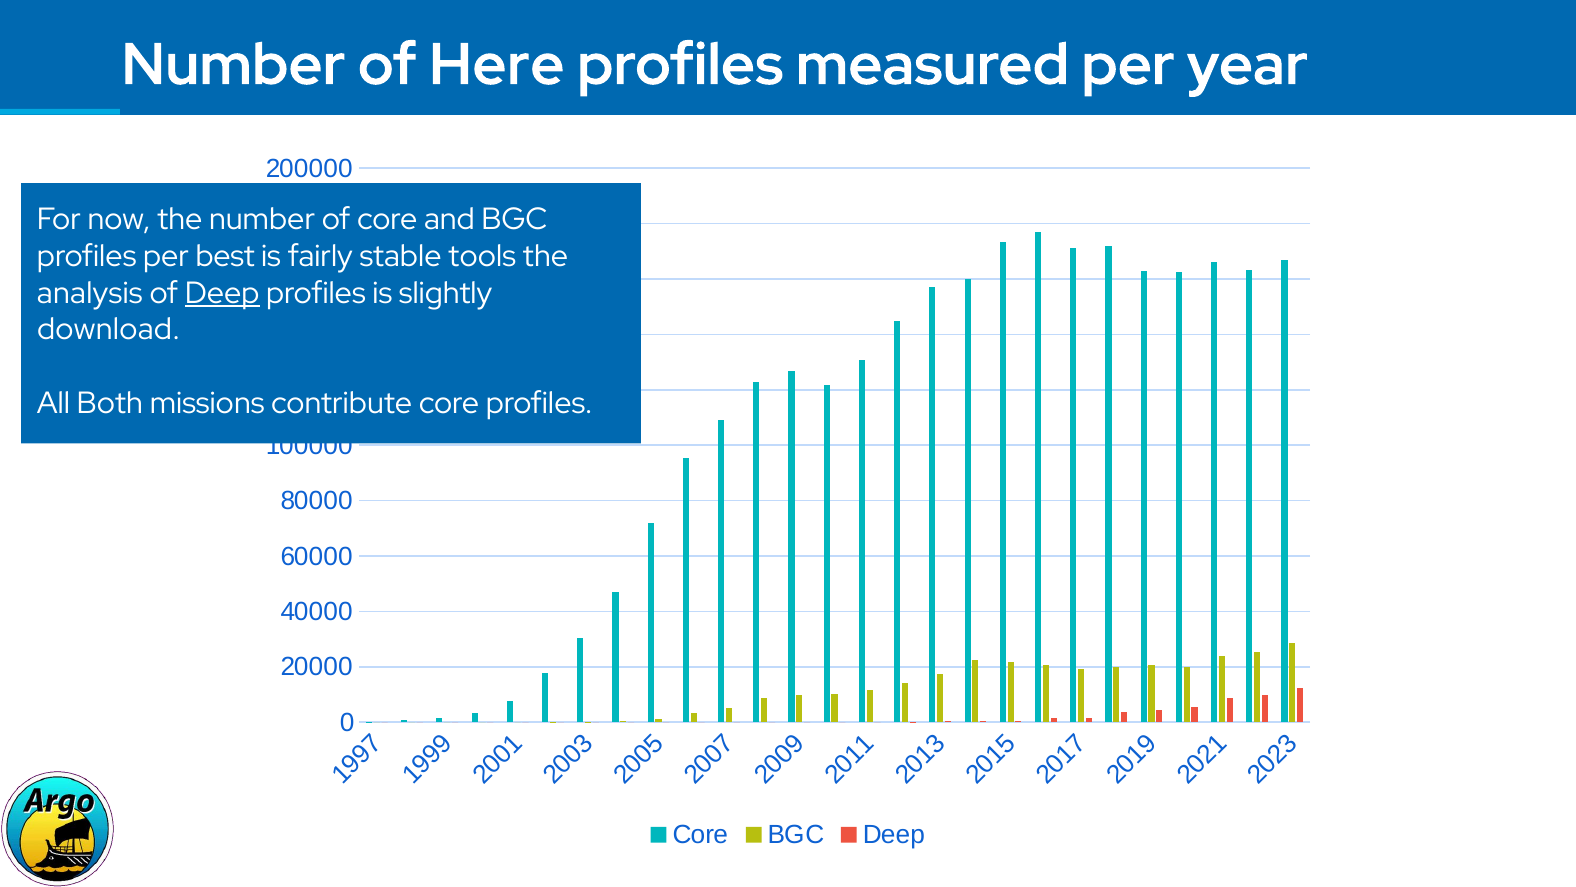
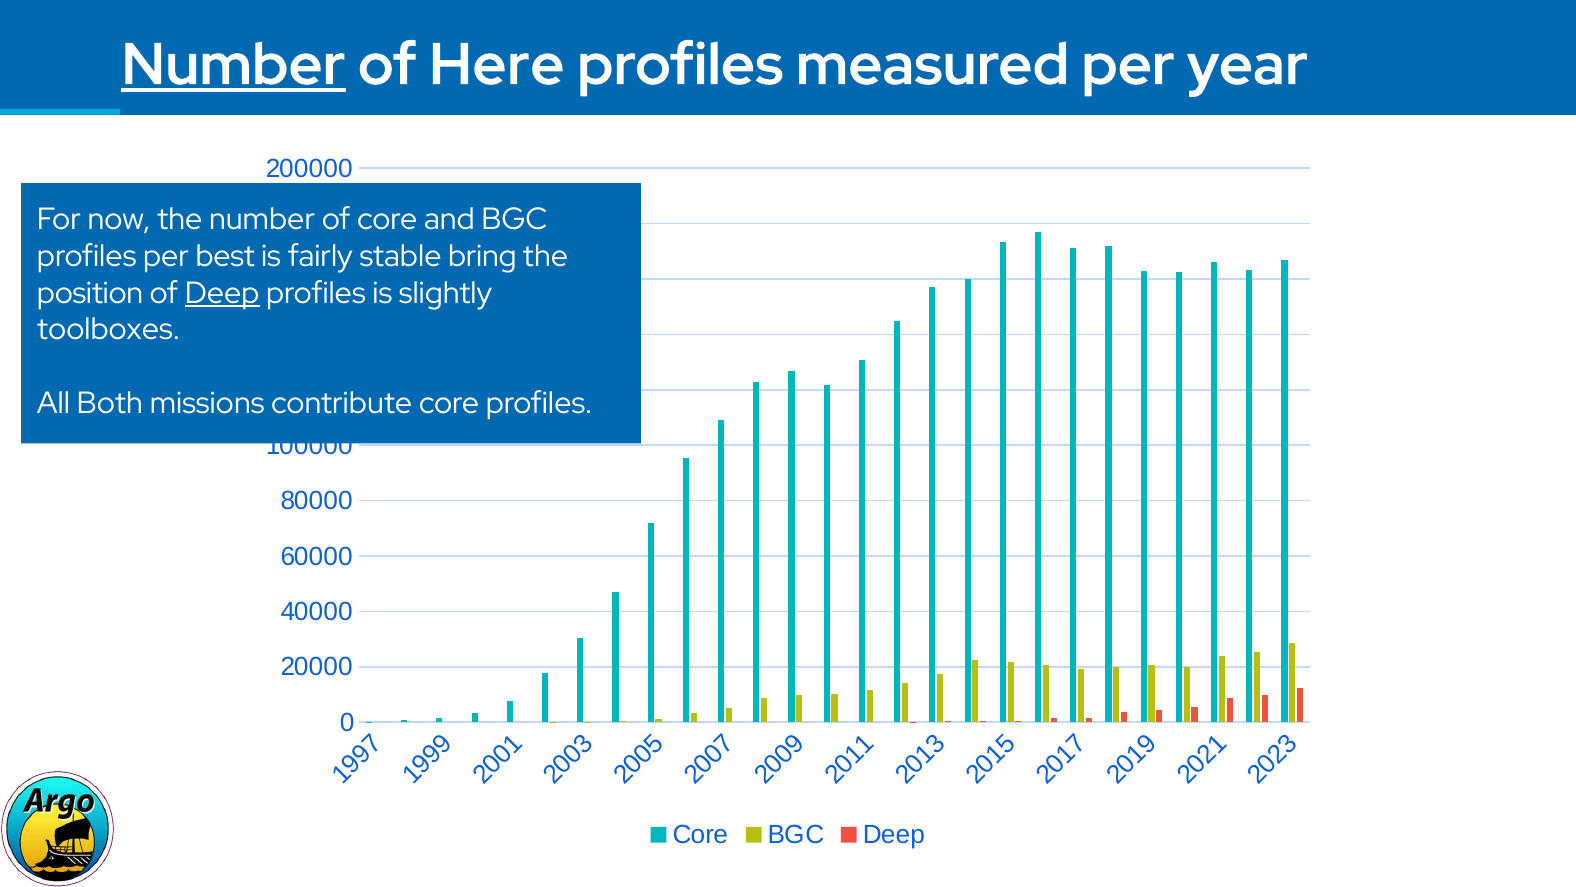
Number at (233, 65) underline: none -> present
tools: tools -> bring
analysis: analysis -> position
download: download -> toolboxes
